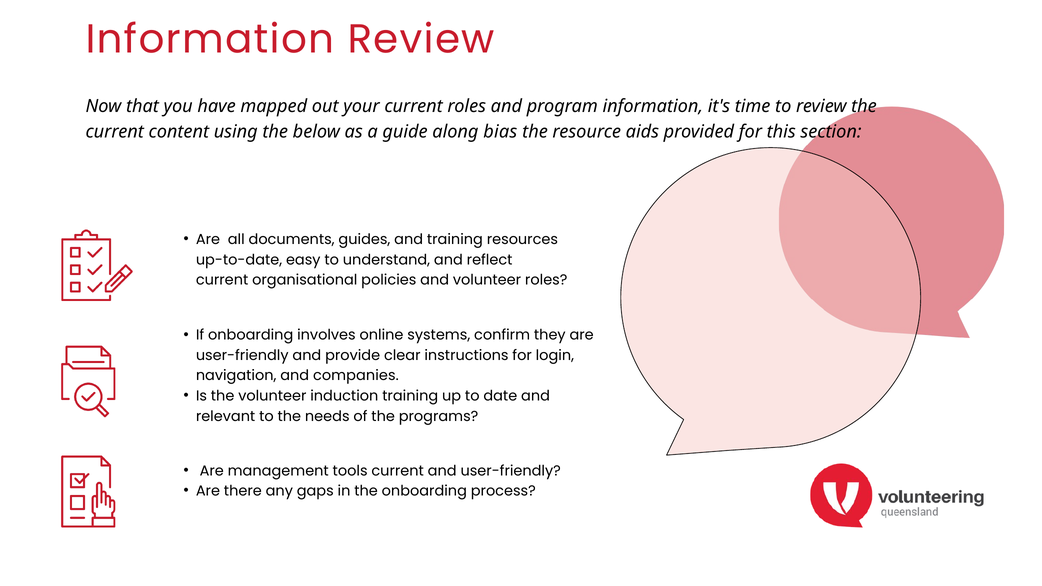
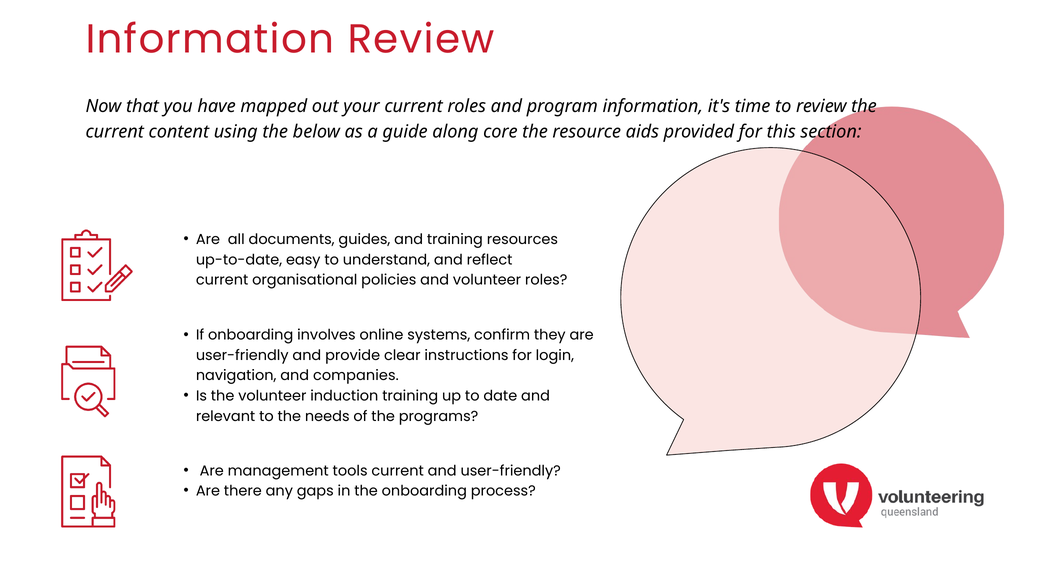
bias: bias -> core
